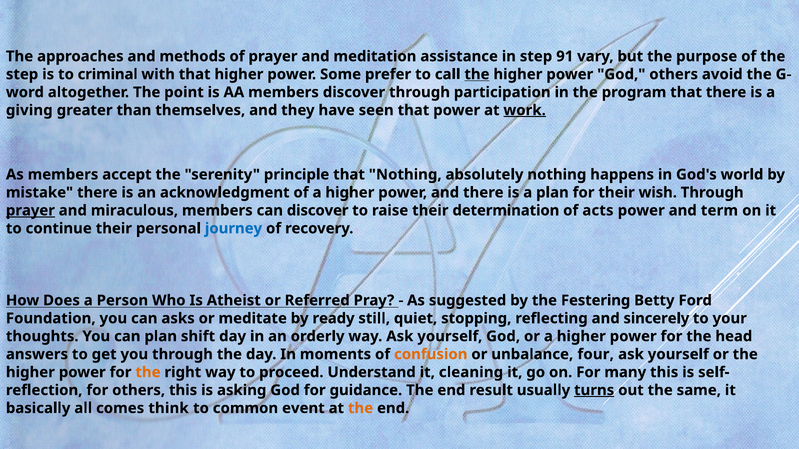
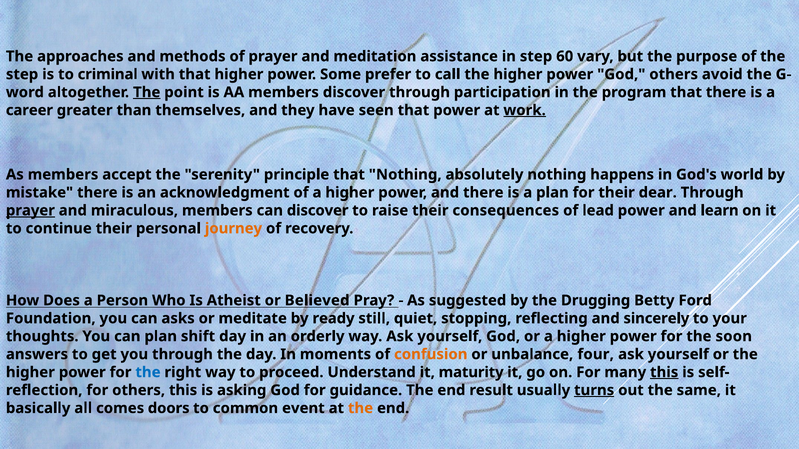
91: 91 -> 60
the at (477, 74) underline: present -> none
The at (147, 92) underline: none -> present
giving: giving -> career
wish: wish -> dear
determination: determination -> consequences
acts: acts -> lead
term: term -> learn
journey colour: blue -> orange
Referred: Referred -> Believed
Festering: Festering -> Drugging
head: head -> soon
the at (148, 373) colour: orange -> blue
cleaning: cleaning -> maturity
this at (664, 373) underline: none -> present
think: think -> doors
